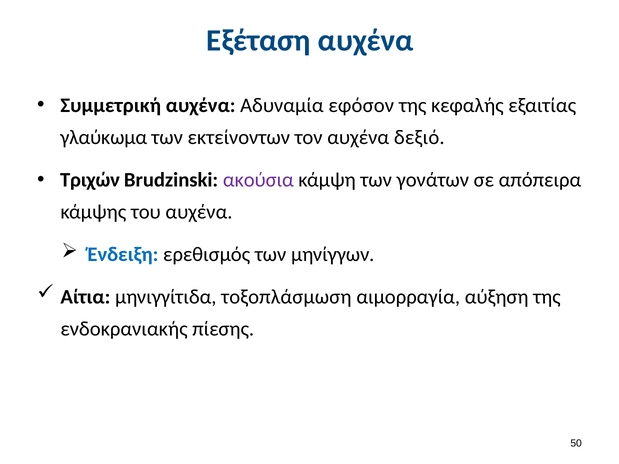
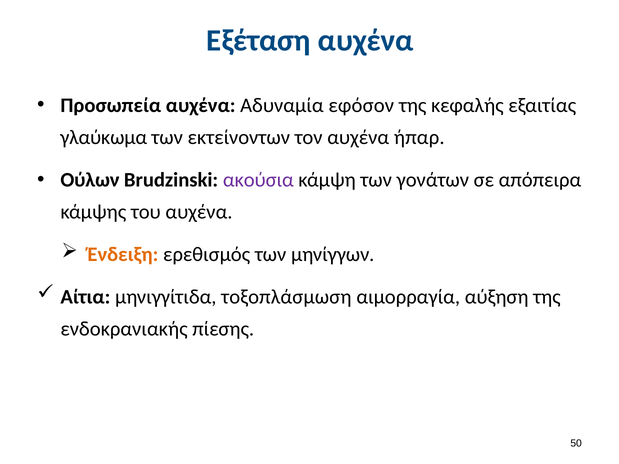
Συμμετρική: Συμμετρική -> Προσωπεία
δεξιό: δεξιό -> ήπαρ
Τριχών: Τριχών -> Ούλων
Ένδειξη colour: blue -> orange
